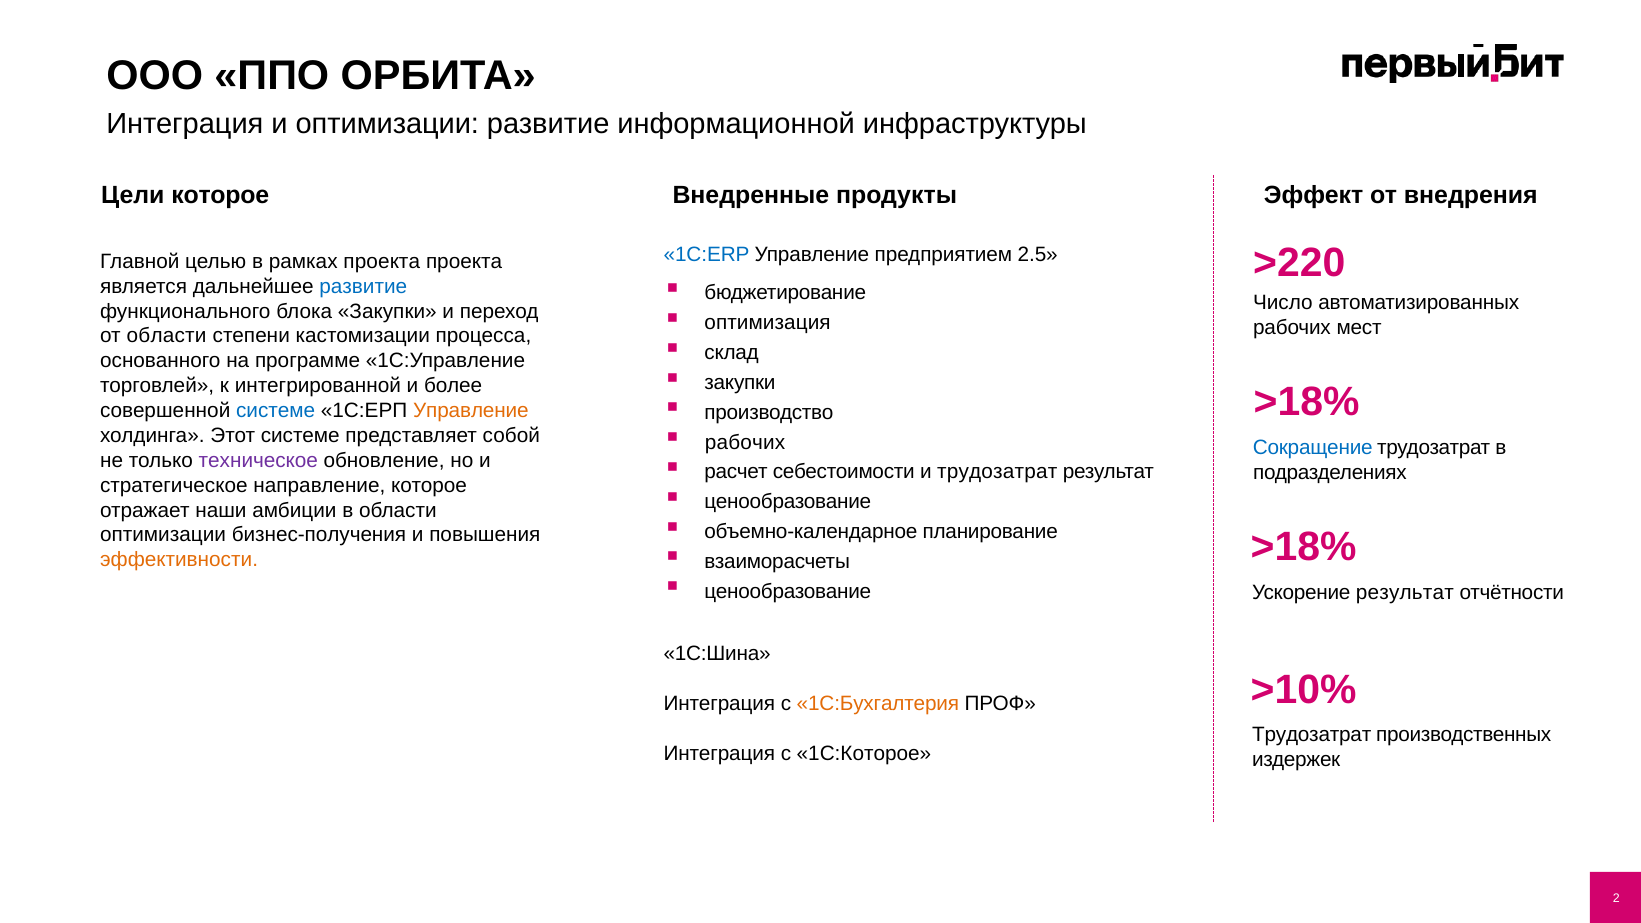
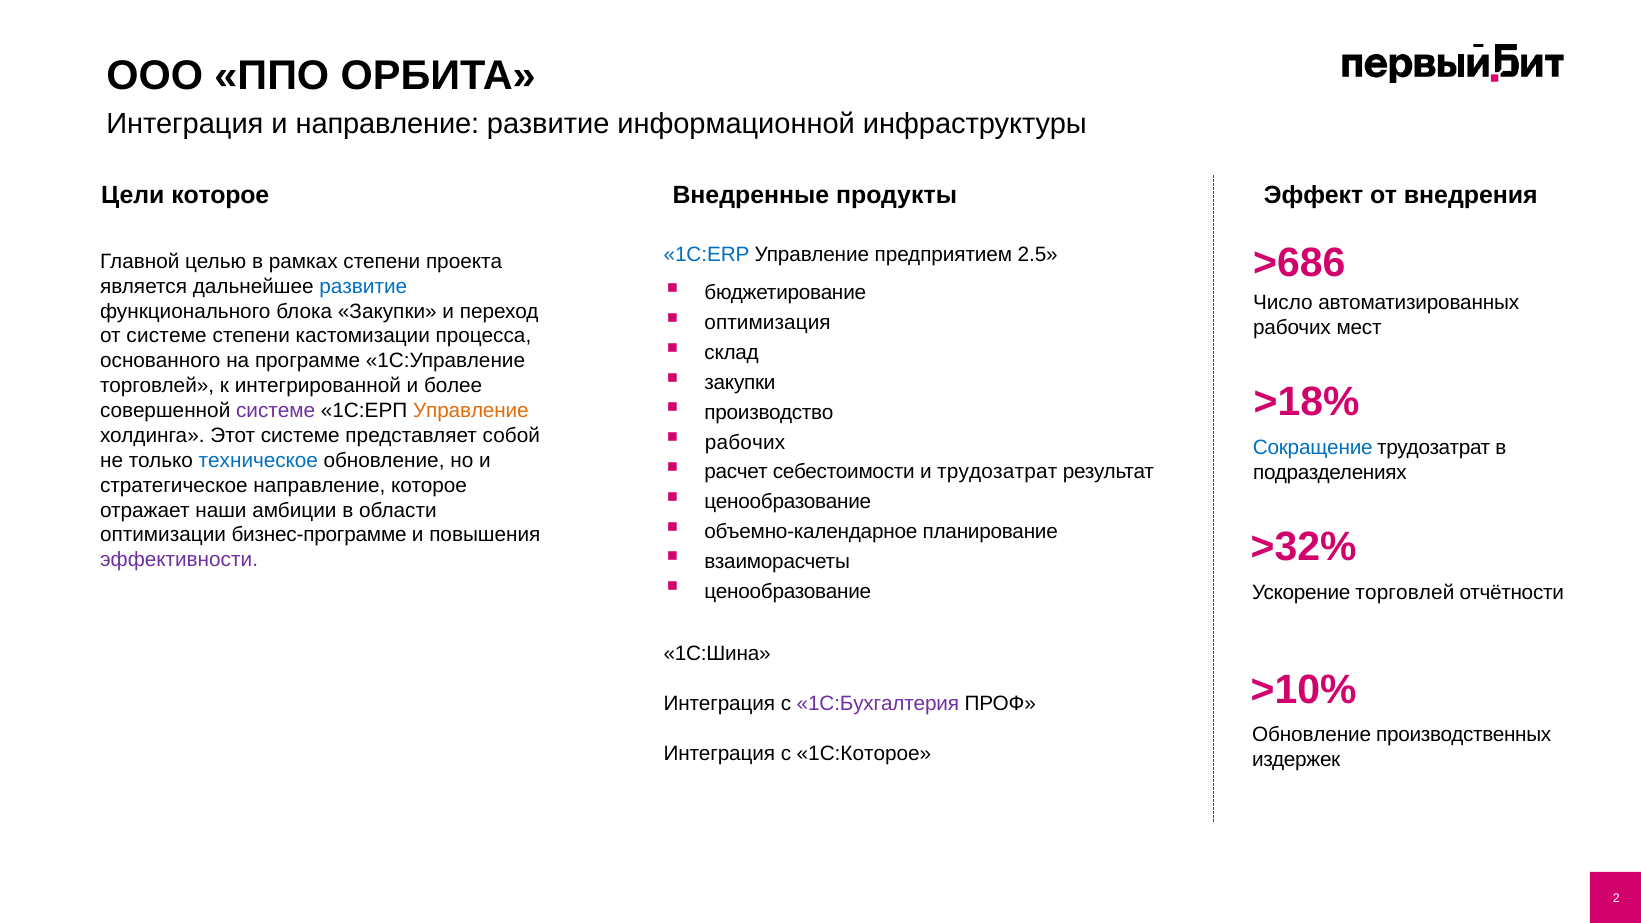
и оптимизации: оптимизации -> направление
>220: >220 -> >686
рамках проекта: проекта -> степени
от области: области -> системе
системе at (276, 411) colour: blue -> purple
техническое colour: purple -> blue
бизнес-получения: бизнес-получения -> бизнес-программе
>18% at (1304, 547): >18% -> >32%
эффективности colour: orange -> purple
Ускорение результат: результат -> торговлей
1С:Бухгалтерия colour: orange -> purple
Трудозатрат at (1312, 735): Трудозатрат -> Обновление
